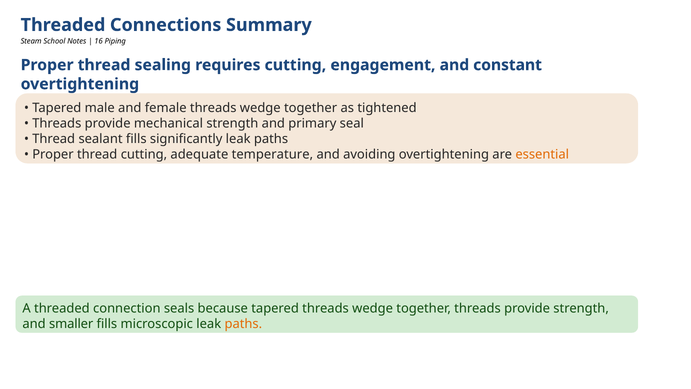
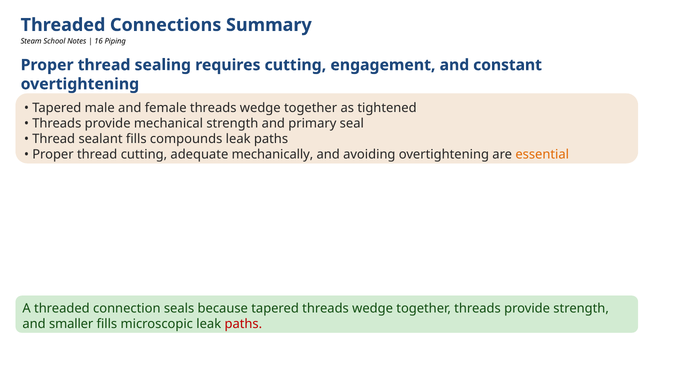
significantly: significantly -> compounds
temperature: temperature -> mechanically
paths at (243, 324) colour: orange -> red
